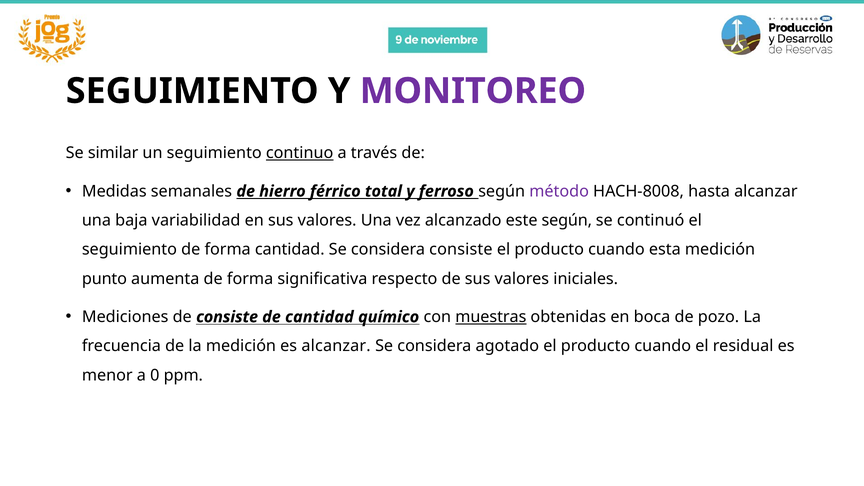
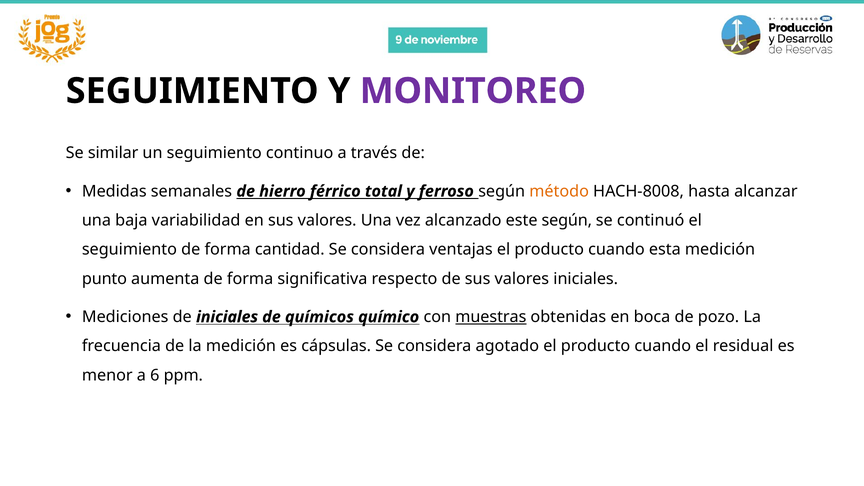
continuo underline: present -> none
método colour: purple -> orange
considera consiste: consiste -> ventajas
de consiste: consiste -> iniciales
de cantidad: cantidad -> químicos
es alcanzar: alcanzar -> cápsulas
0: 0 -> 6
